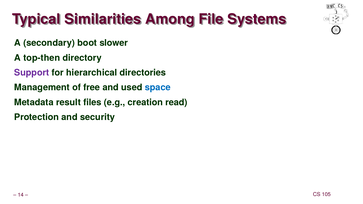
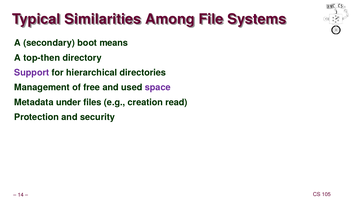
slower: slower -> means
space colour: blue -> purple
result: result -> under
